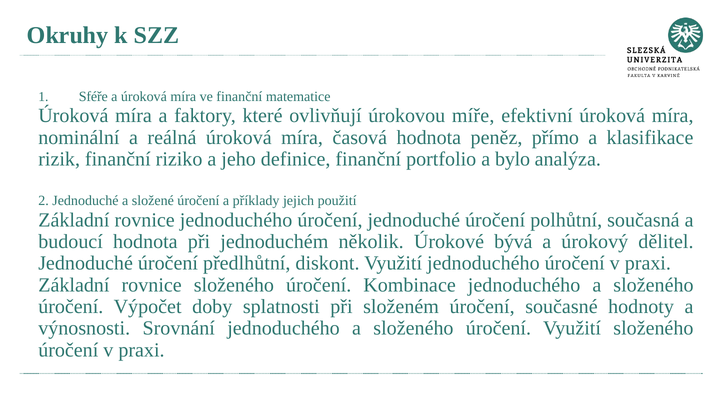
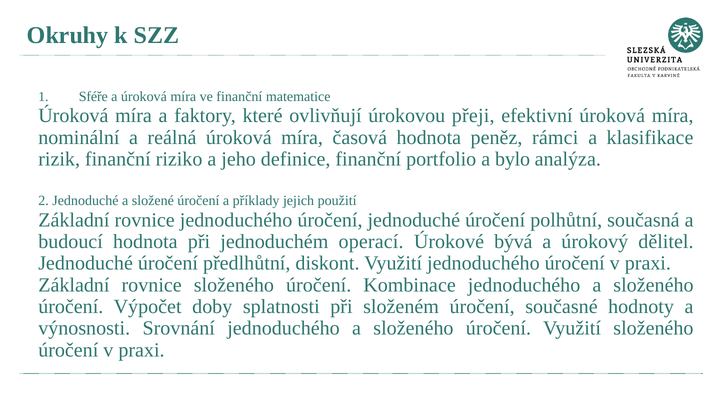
míře: míře -> přeji
přímo: přímo -> rámci
několik: několik -> operací
